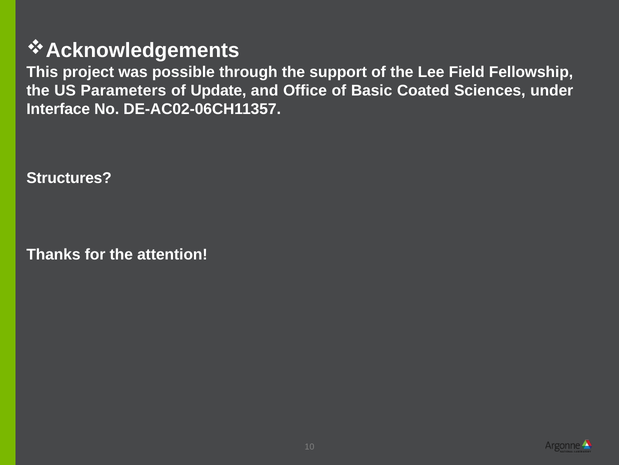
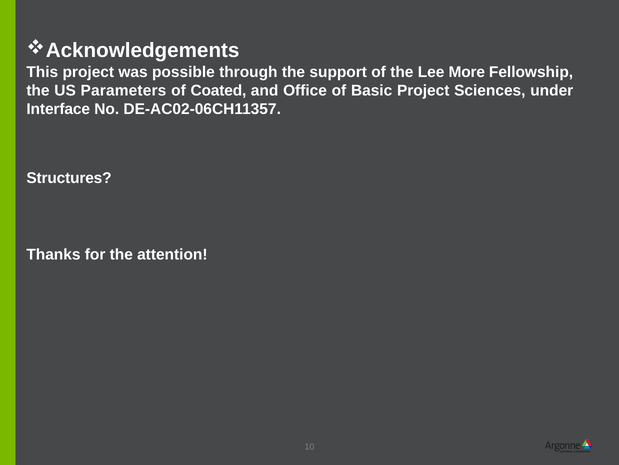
Field: Field -> More
Update: Update -> Coated
Basic Coated: Coated -> Project
